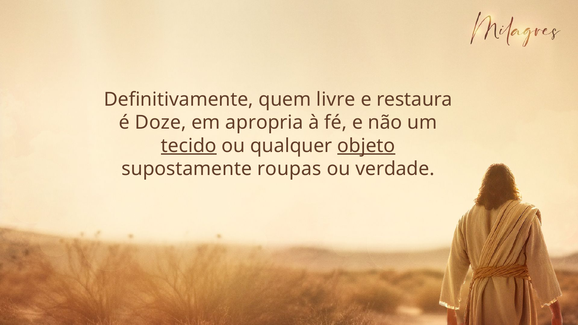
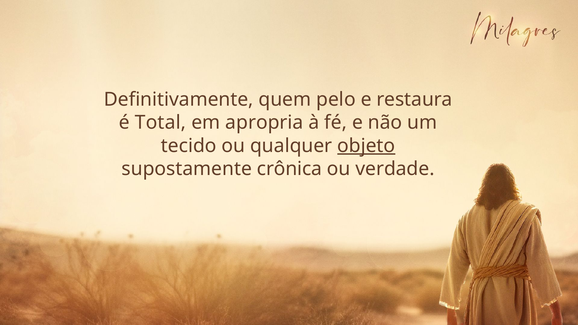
livre: livre -> pelo
Doze: Doze -> Total
tecido underline: present -> none
roupas: roupas -> crônica
